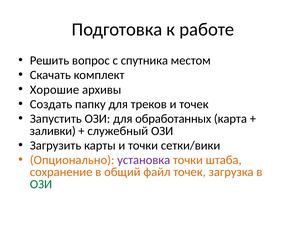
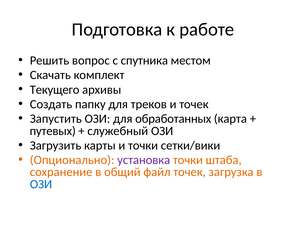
Хорошие: Хорошие -> Текущего
заливки: заливки -> путевых
ОЗИ at (41, 185) colour: green -> blue
